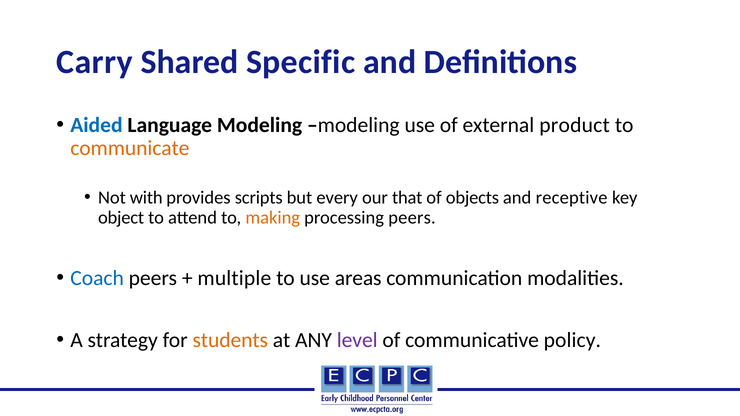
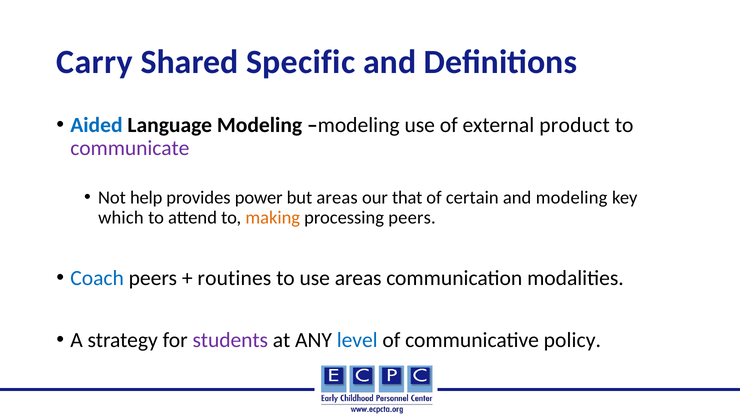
communicate colour: orange -> purple
with: with -> help
scripts: scripts -> power
but every: every -> areas
objects: objects -> certain
and receptive: receptive -> modeling
object: object -> which
multiple: multiple -> routines
students colour: orange -> purple
level colour: purple -> blue
